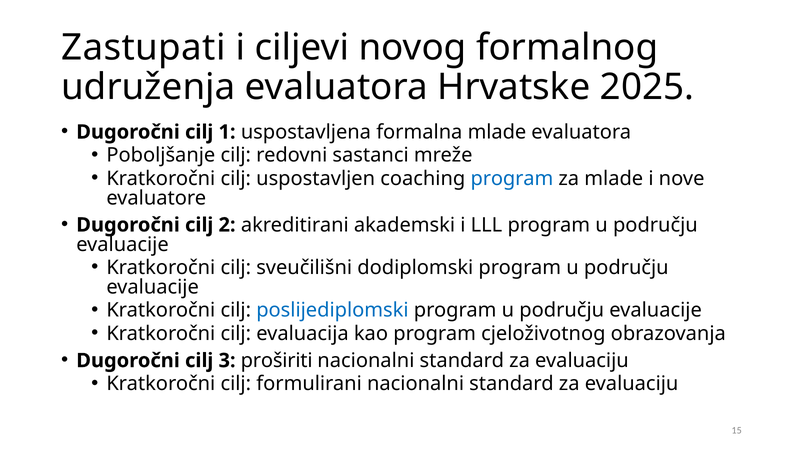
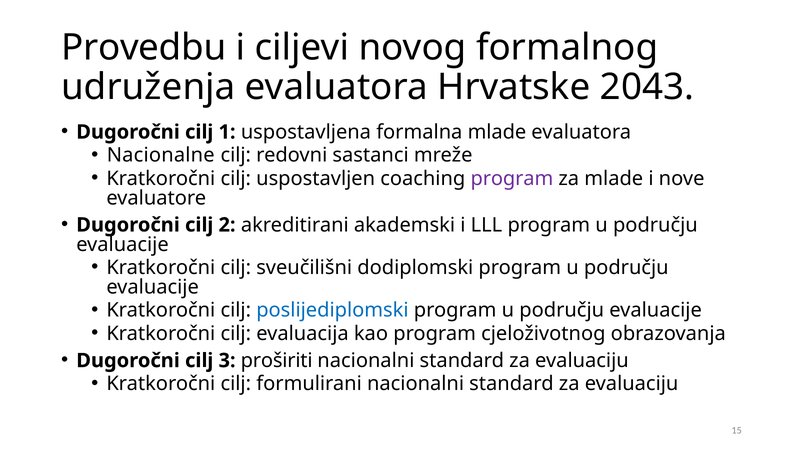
Zastupati: Zastupati -> Provedbu
2025: 2025 -> 2043
Poboljšanje: Poboljšanje -> Nacionalne
program at (512, 179) colour: blue -> purple
